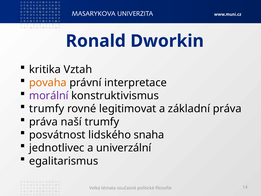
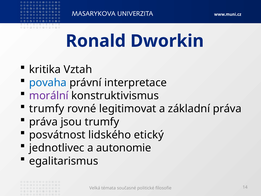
povaha colour: orange -> blue
naší: naší -> jsou
snaha: snaha -> etický
univerzální: univerzální -> autonomie
